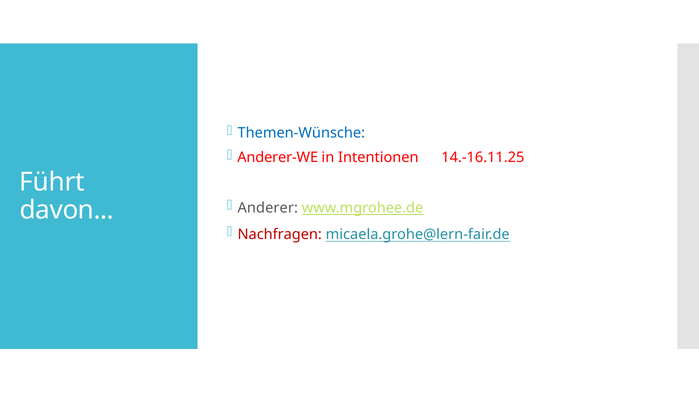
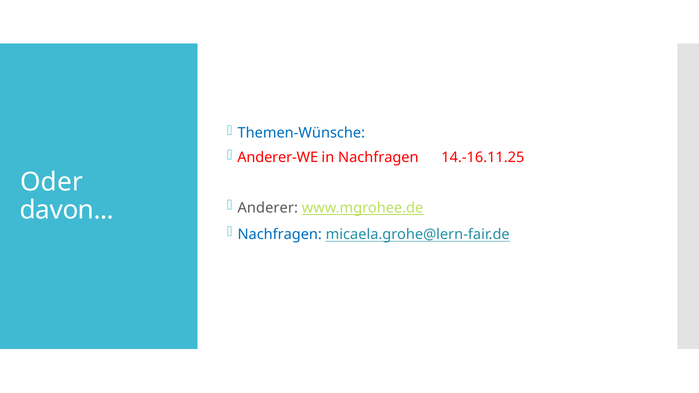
in Intentionen: Intentionen -> Nachfragen
Führt: Führt -> Oder
Nachfragen at (280, 235) colour: red -> blue
